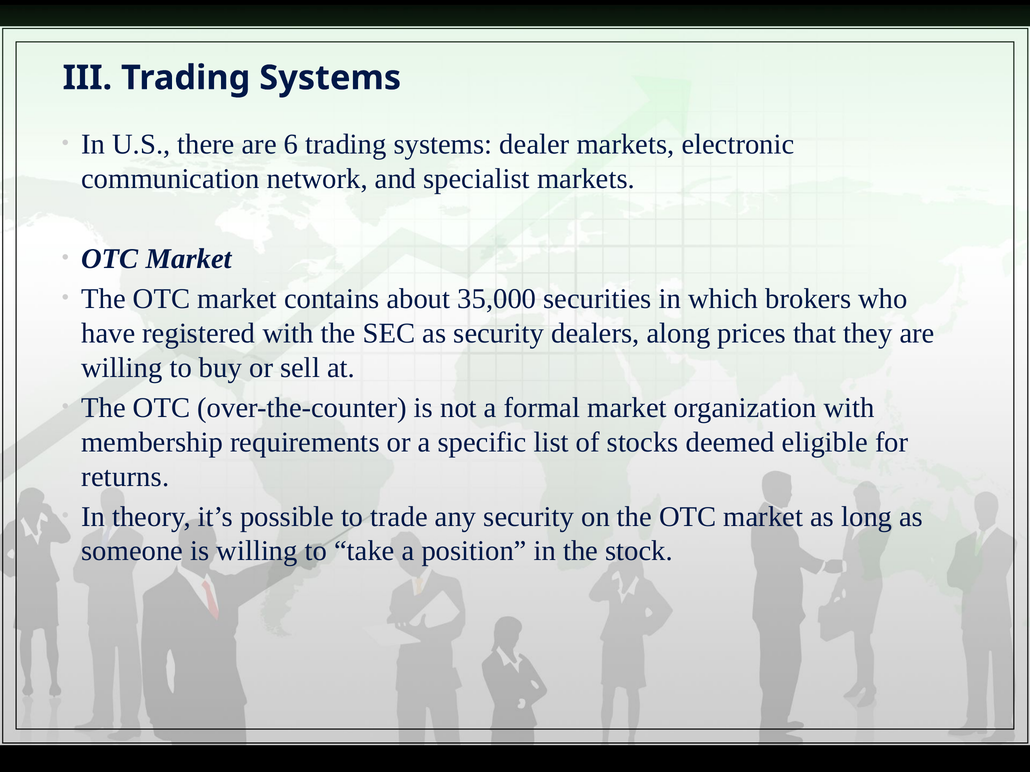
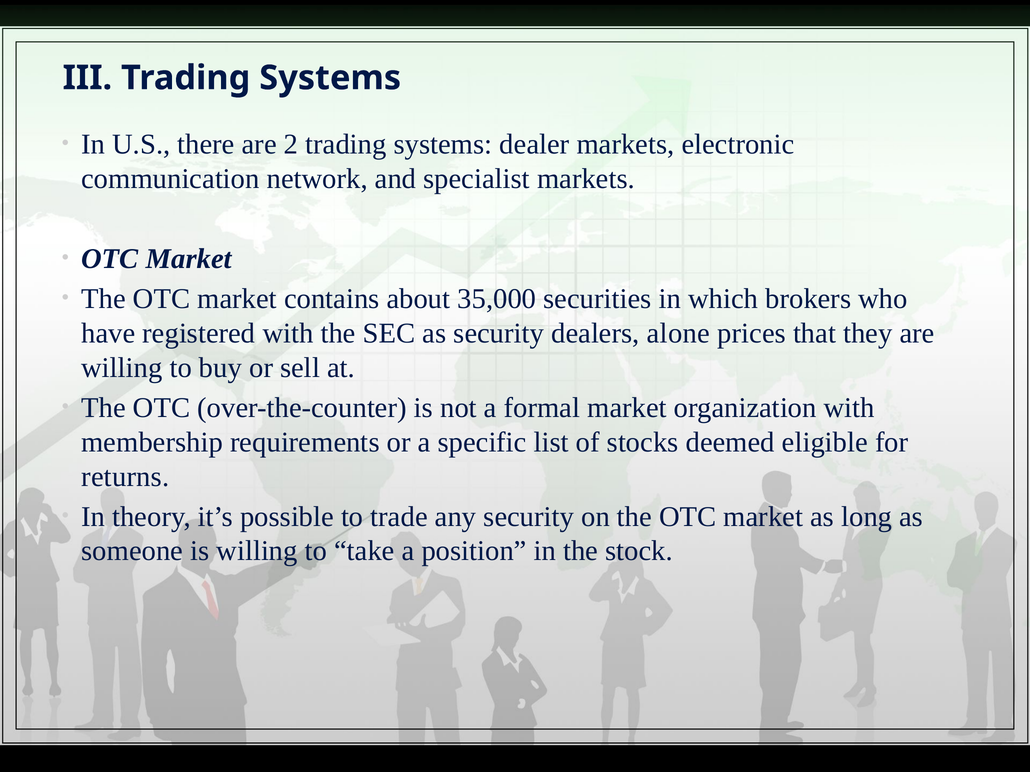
6: 6 -> 2
along: along -> alone
